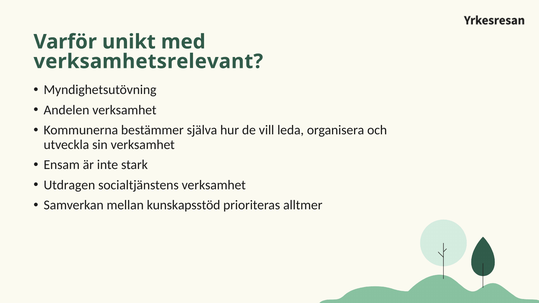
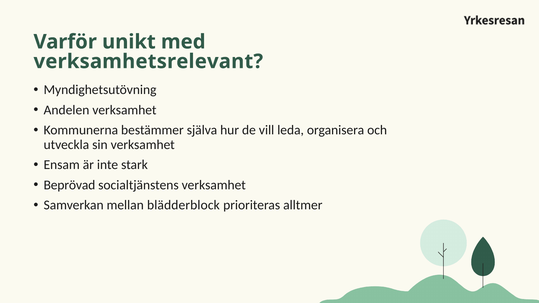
Utdragen: Utdragen -> Beprövad
kunskapsstöd: kunskapsstöd -> blädderblock
